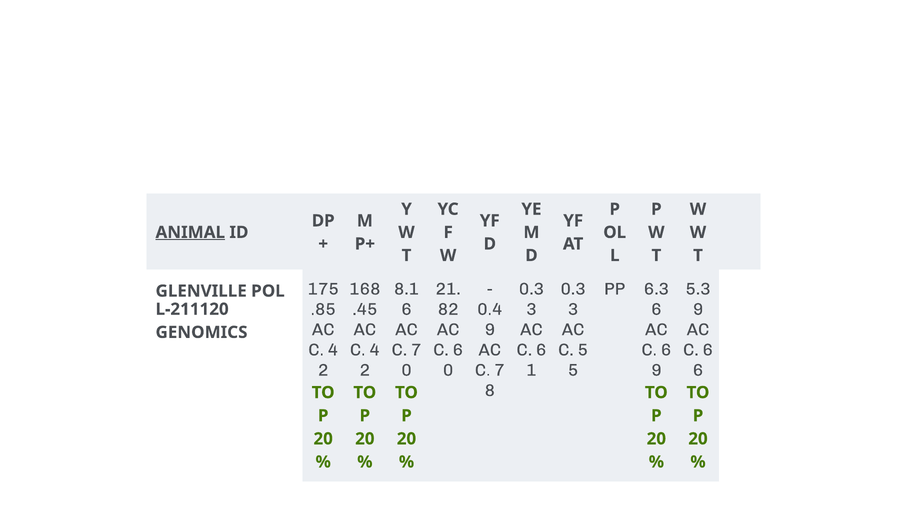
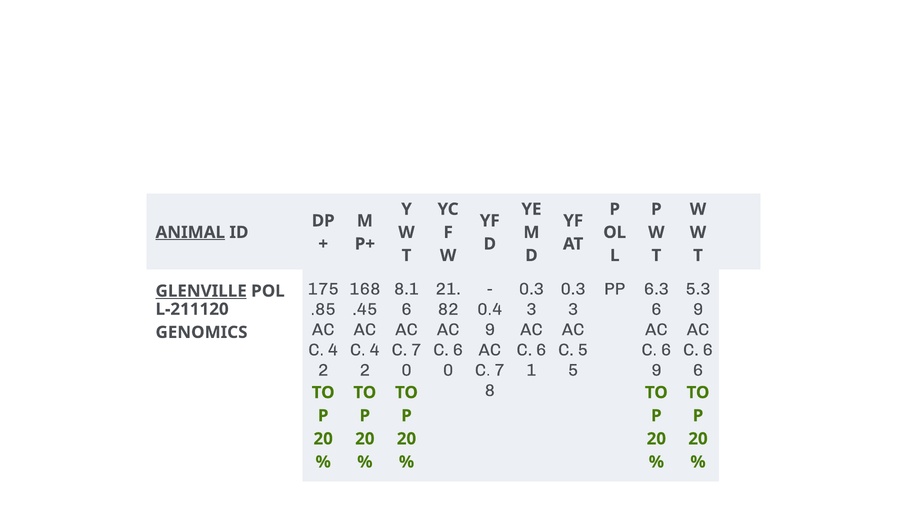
GLENVILLE underline: none -> present
